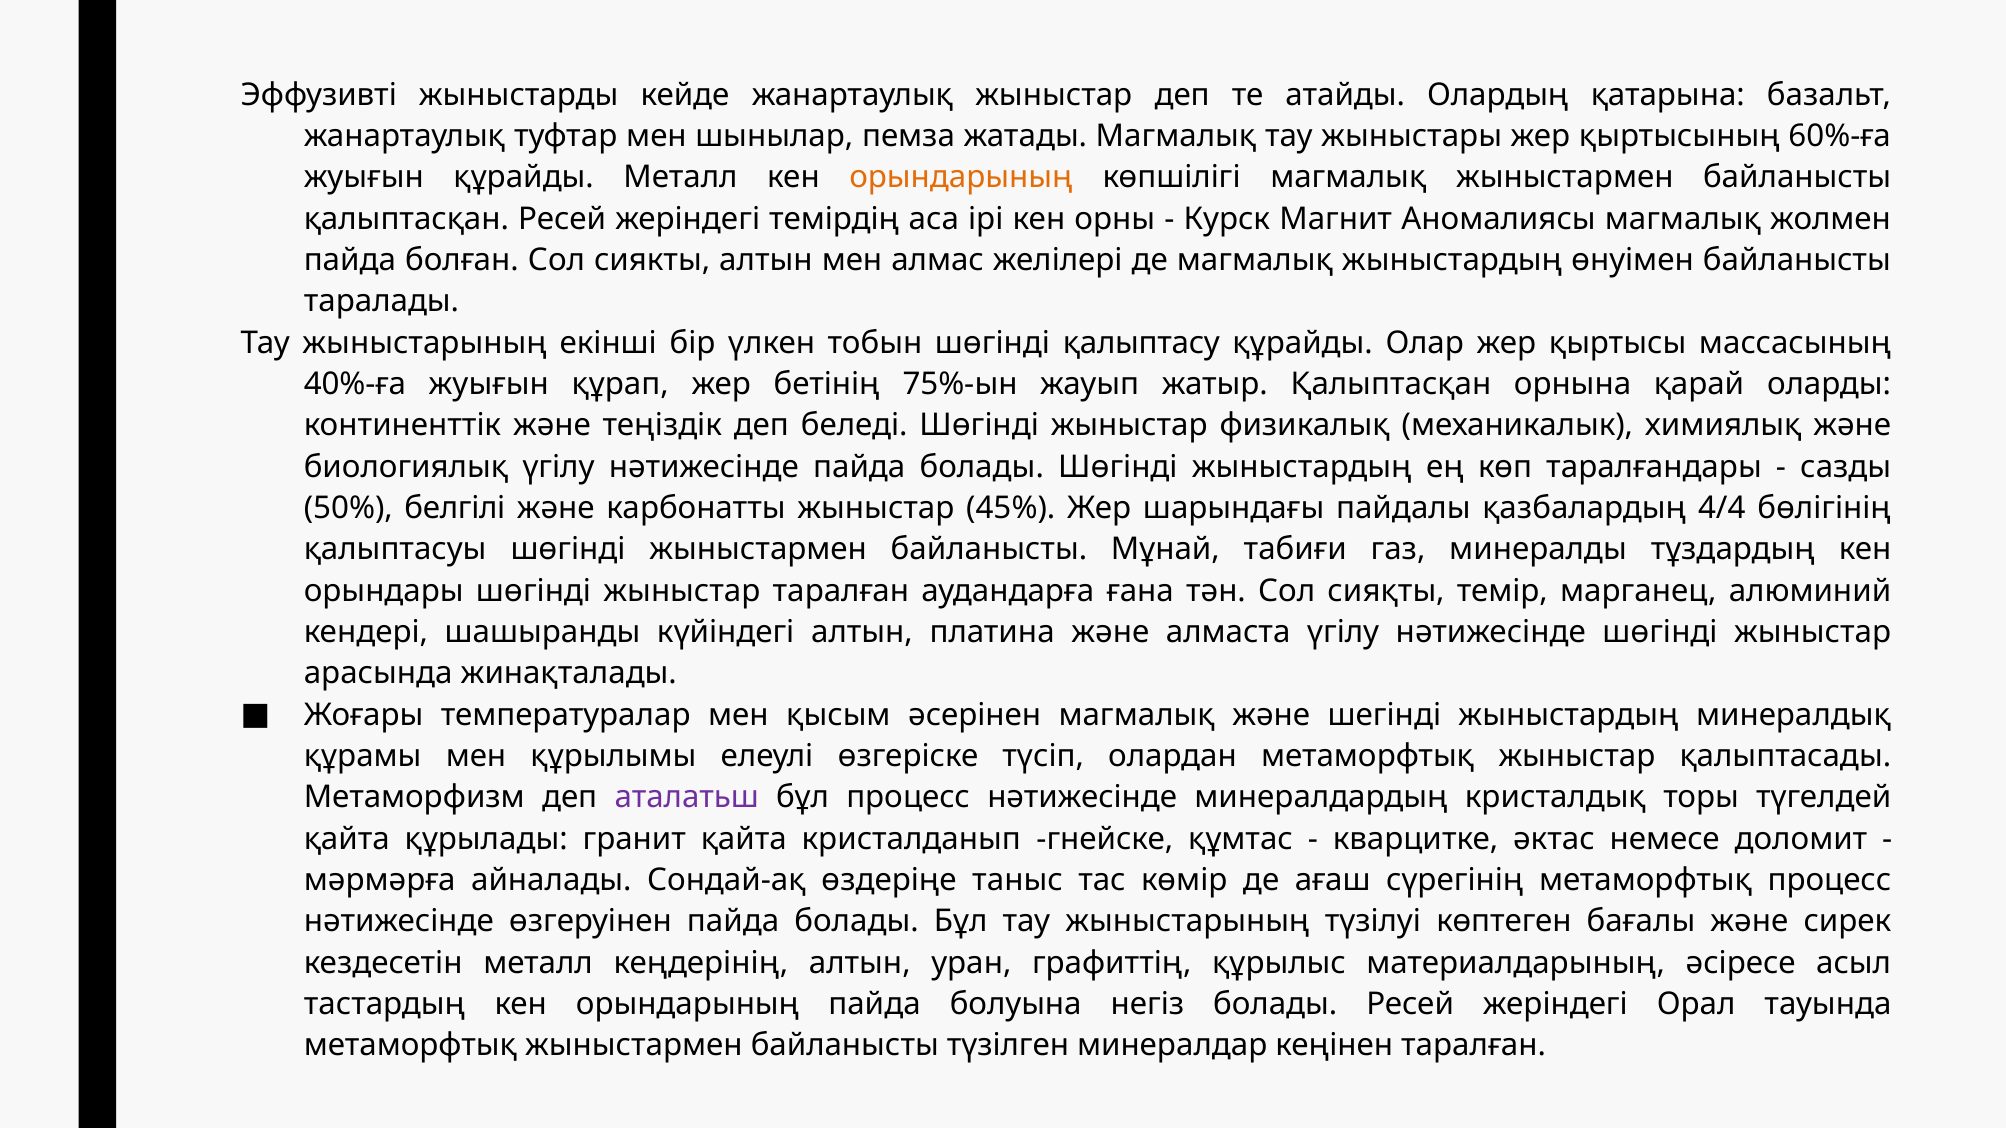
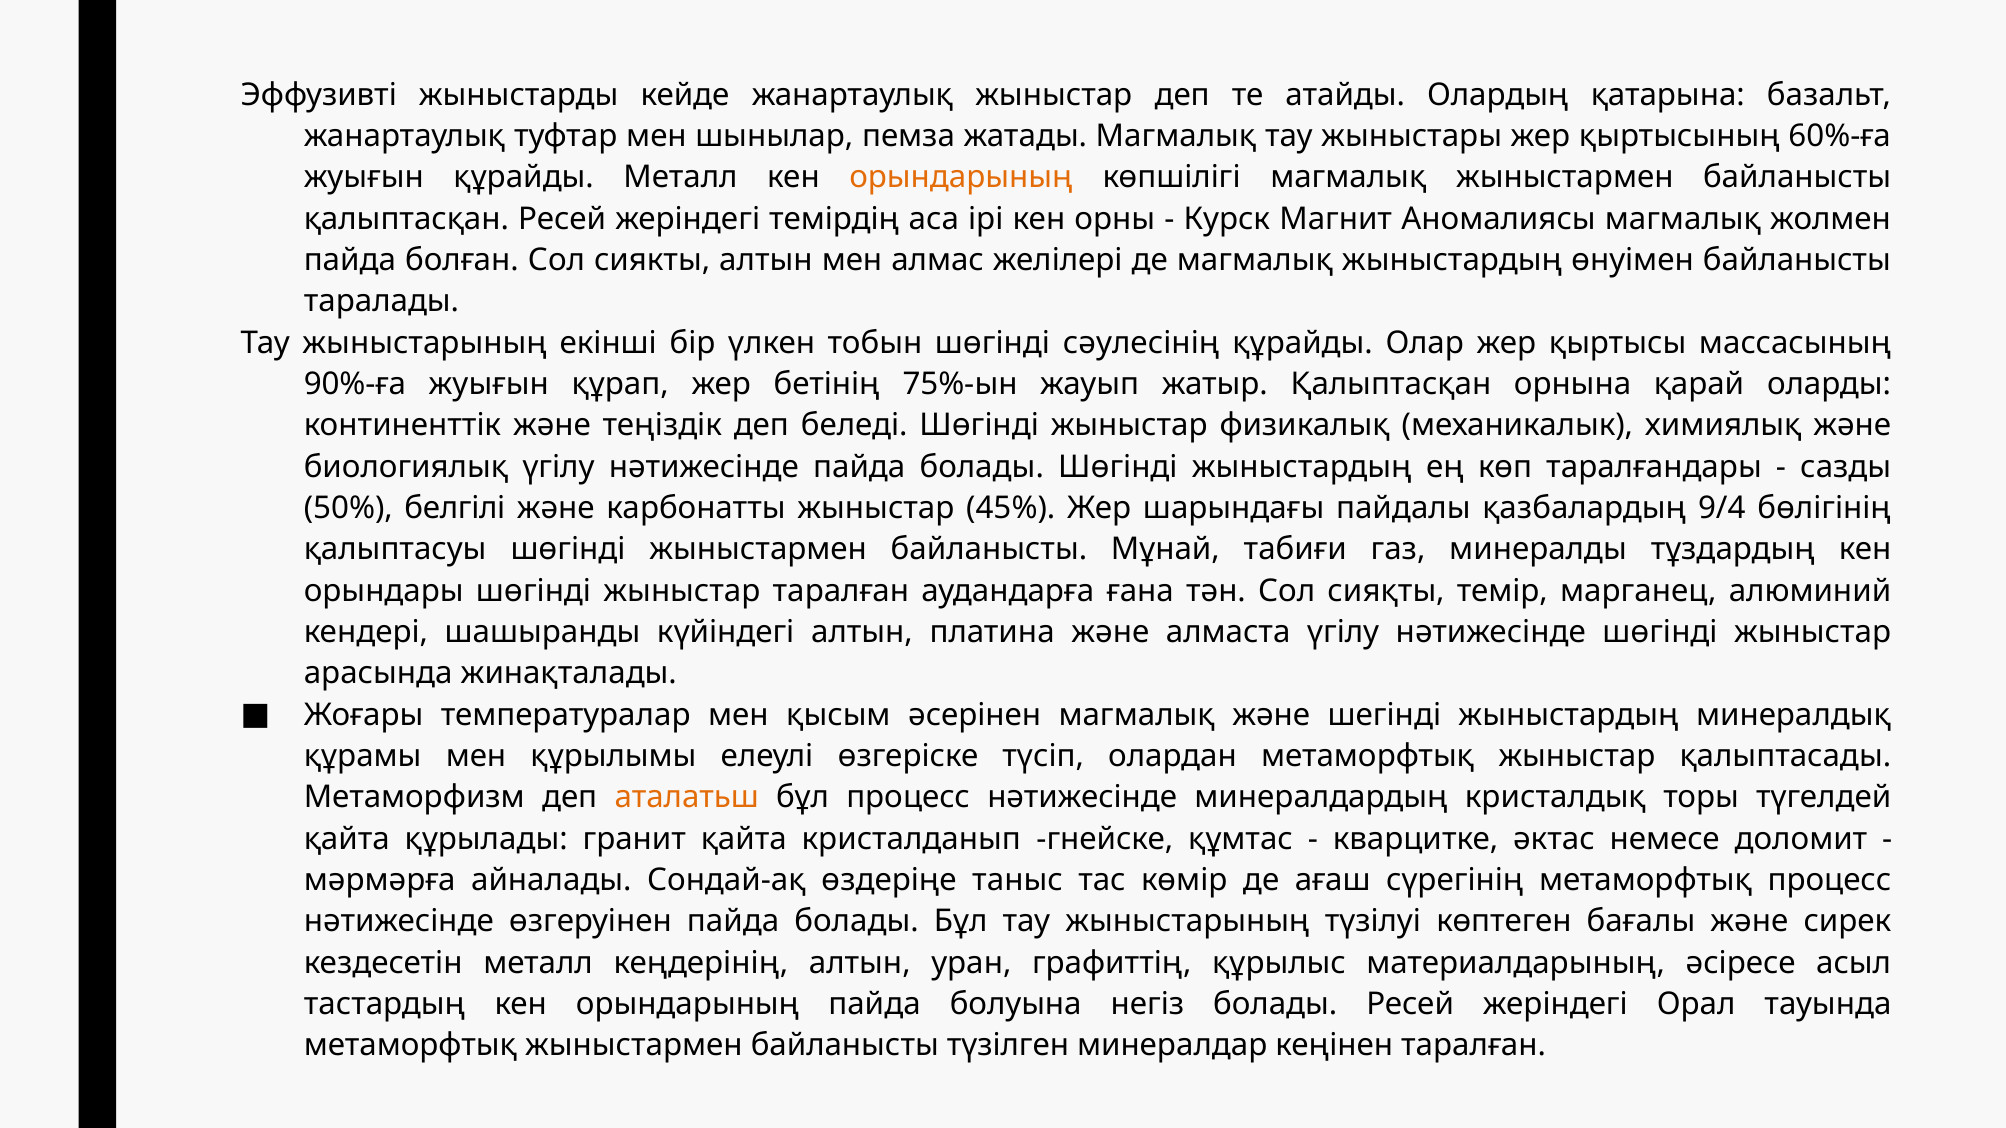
қалыптасу: қалыптасу -> сәулесінің
40%-ға: 40%-ға -> 90%-ға
4/4: 4/4 -> 9/4
аталатьш colour: purple -> orange
